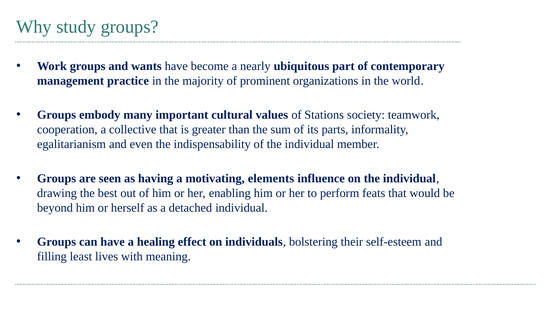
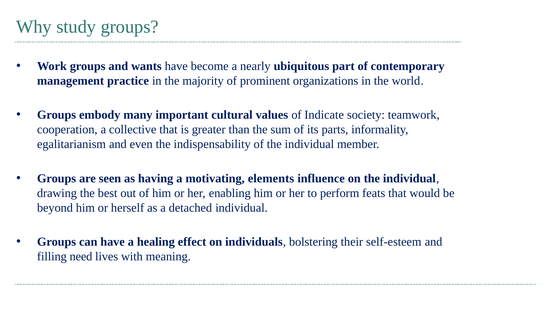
Stations: Stations -> Indicate
least: least -> need
